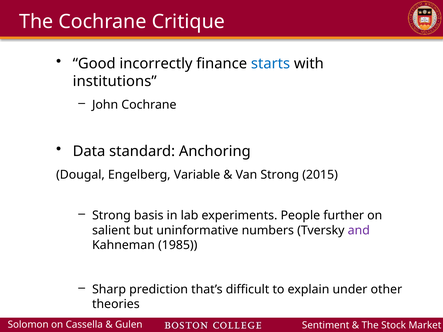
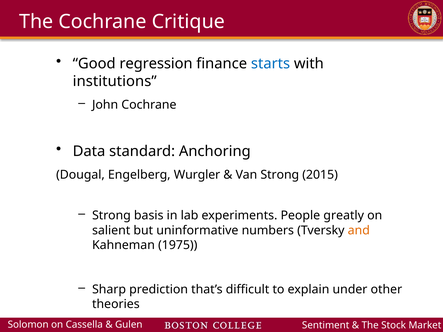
incorrectly: incorrectly -> regression
Variable: Variable -> Wurgler
further: further -> greatly
and colour: purple -> orange
1985: 1985 -> 1975
